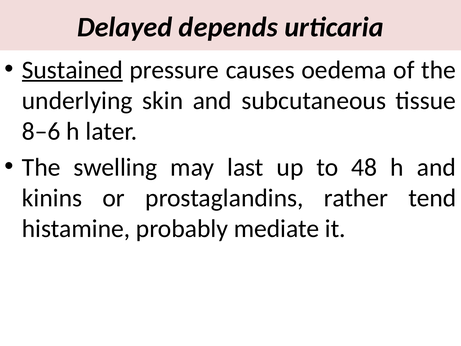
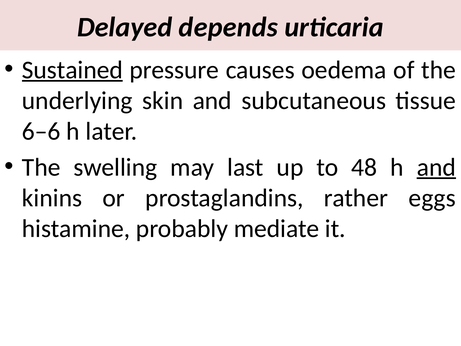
8–6: 8–6 -> 6–6
and at (436, 167) underline: none -> present
tend: tend -> eggs
